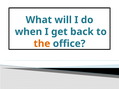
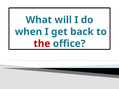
the colour: orange -> red
